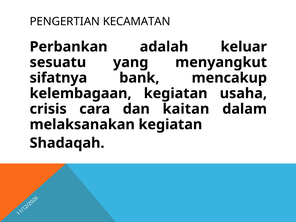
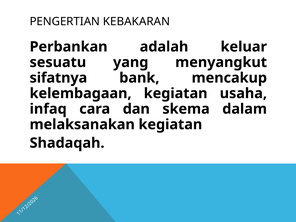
KECAMATAN: KECAMATAN -> KEBAKARAN
crisis: crisis -> infaq
kaitan: kaitan -> skema
